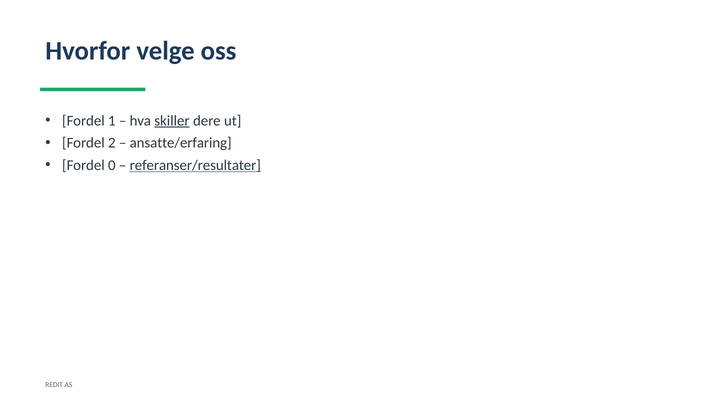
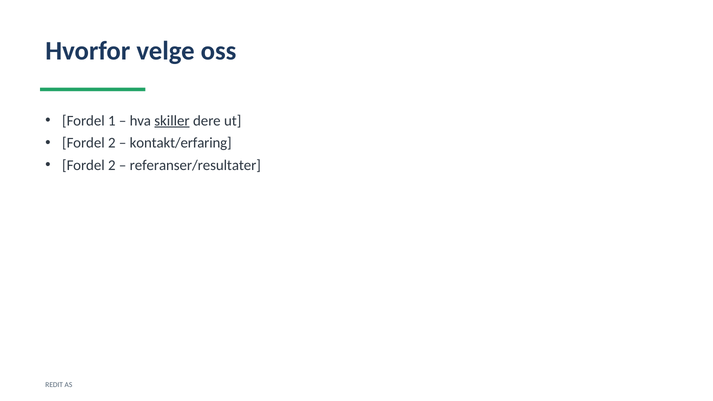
ansatte/erfaring: ansatte/erfaring -> kontakt/erfaring
0 at (112, 165): 0 -> 2
referanser/resultater underline: present -> none
